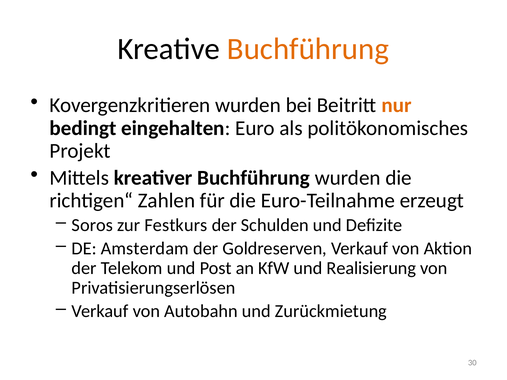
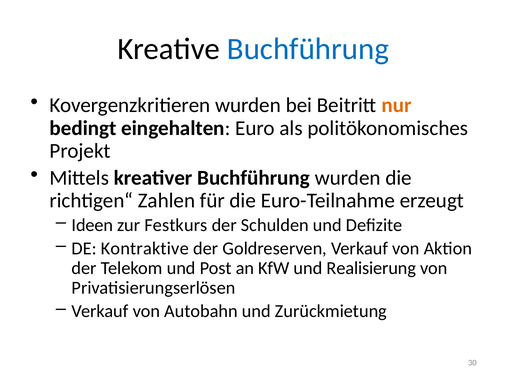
Buchführung at (308, 49) colour: orange -> blue
Soros: Soros -> Ideen
Amsterdam: Amsterdam -> Kontraktive
